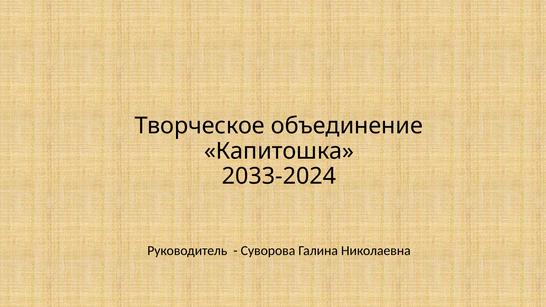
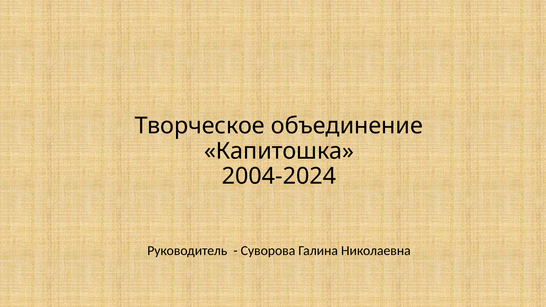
2033-2024: 2033-2024 -> 2004-2024
